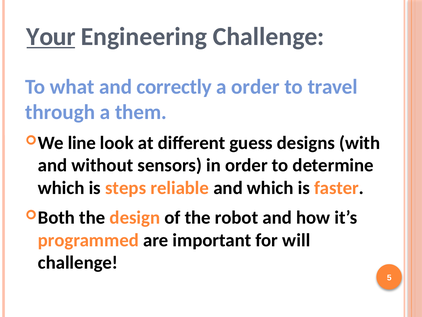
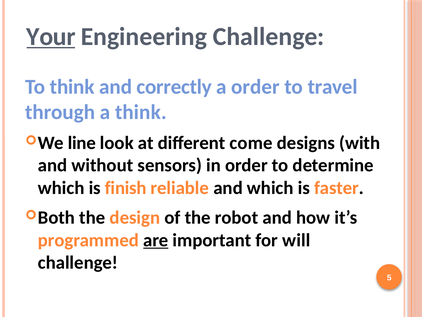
To what: what -> think
a them: them -> think
guess: guess -> come
steps: steps -> finish
are underline: none -> present
